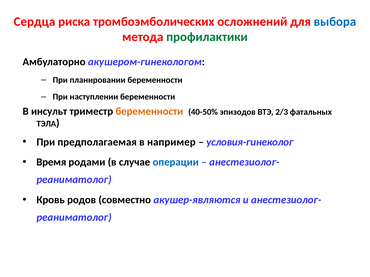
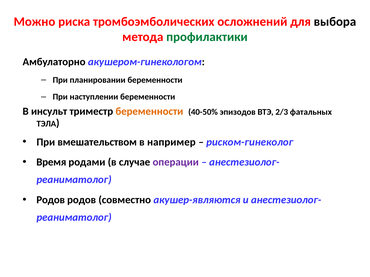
Сердца: Сердца -> Можно
выбора colour: blue -> black
предполагаемая: предполагаемая -> вмешательством
условия-гинеколог: условия-гинеколог -> риском-гинеколог
операции colour: blue -> purple
Кровь at (51, 200): Кровь -> Родов
